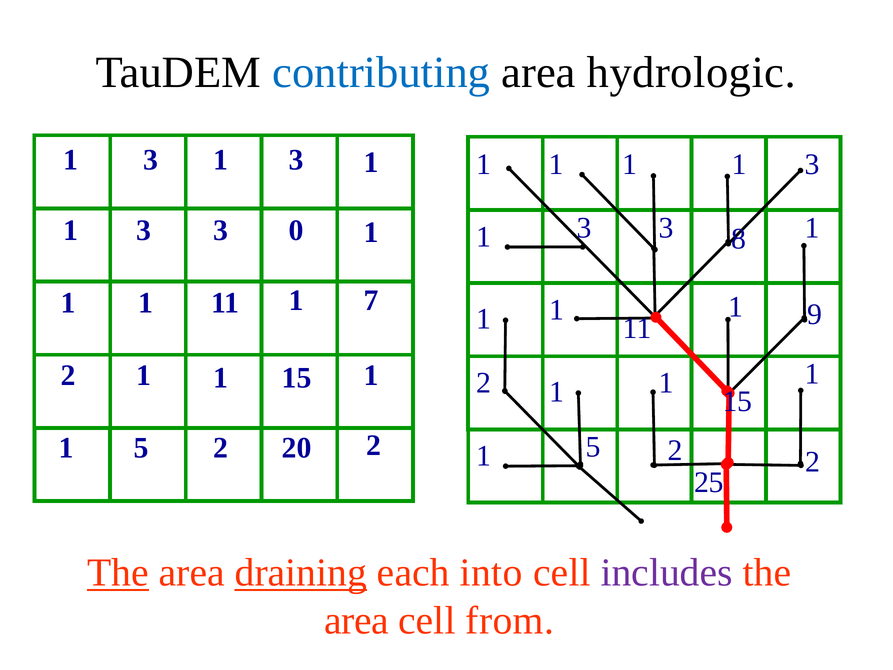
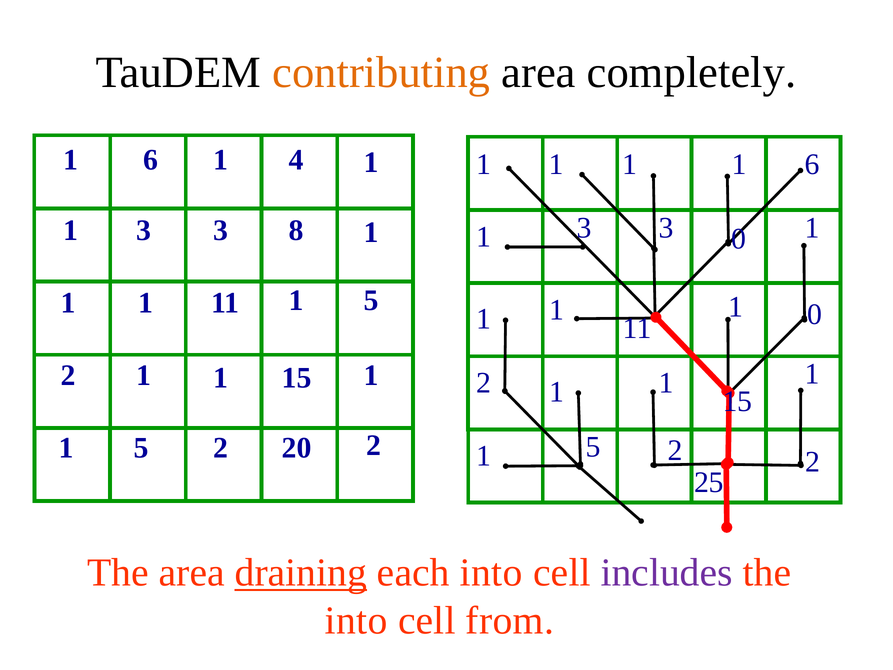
contributing colour: blue -> orange
hydrologic: hydrologic -> completely
3 at (151, 160): 3 -> 6
3 at (296, 160): 3 -> 4
3 at (812, 164): 3 -> 6
3 8: 8 -> 0
0: 0 -> 8
11 7: 7 -> 5
11 9: 9 -> 0
The at (118, 573) underline: present -> none
area at (357, 620): area -> into
